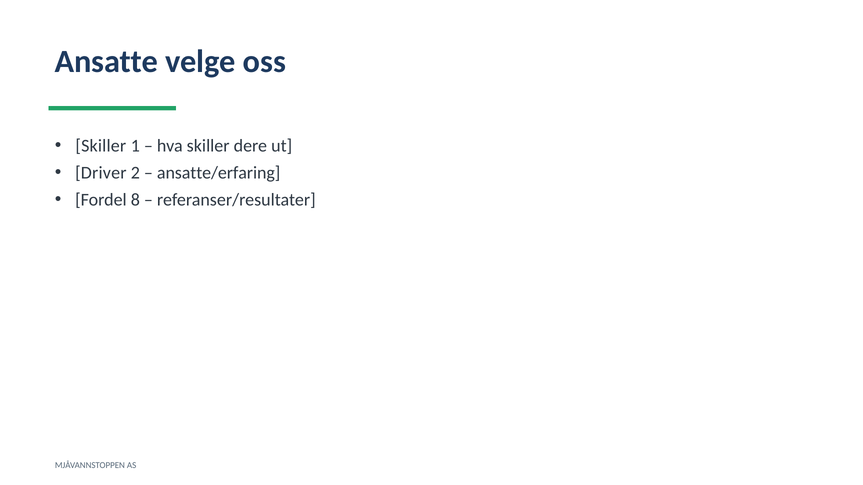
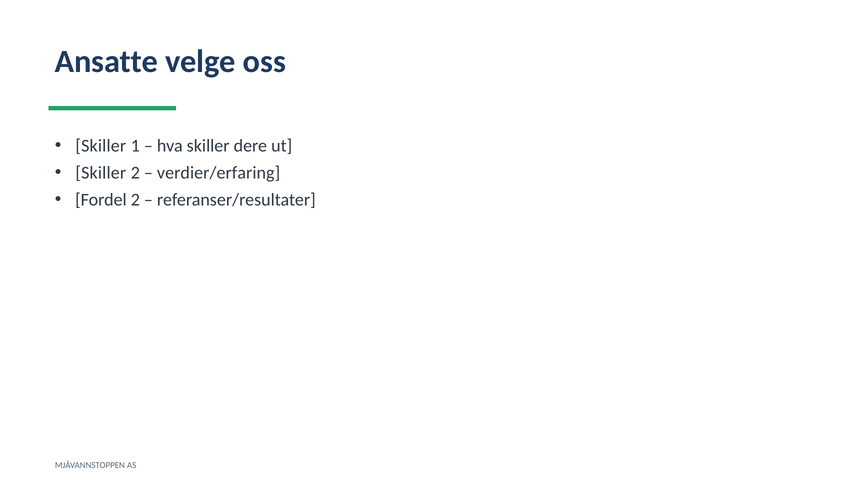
Driver at (101, 173): Driver -> Skiller
ansatte/erfaring: ansatte/erfaring -> verdier/erfaring
Fordel 8: 8 -> 2
